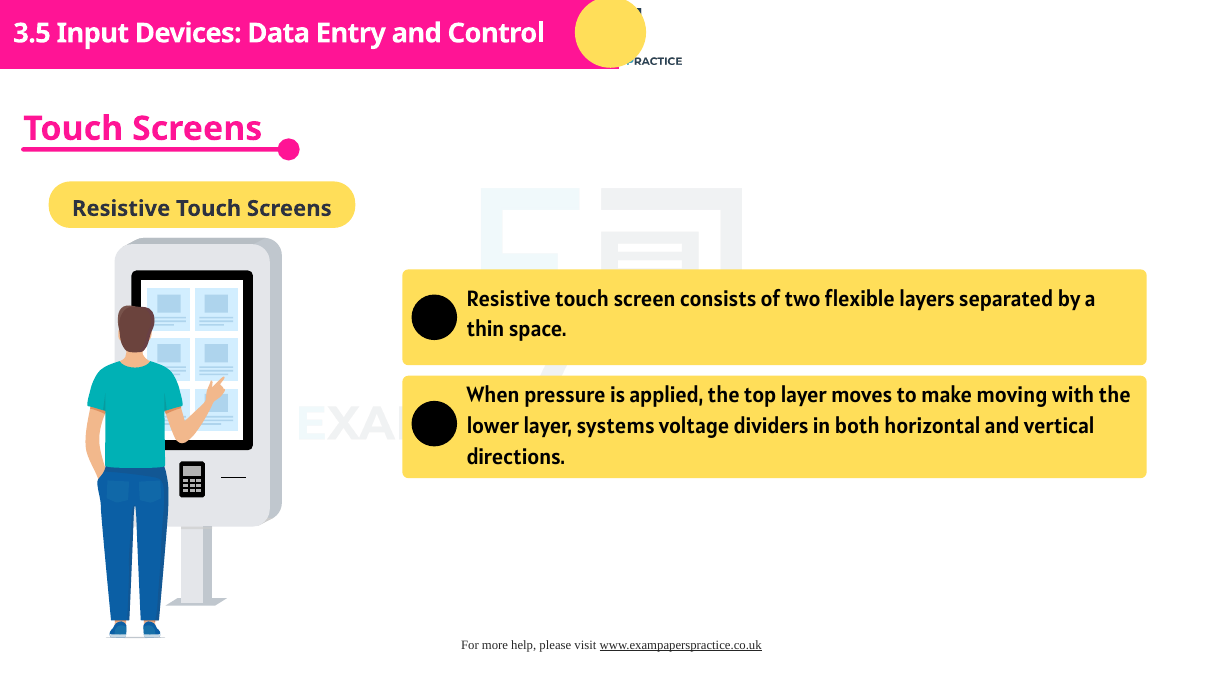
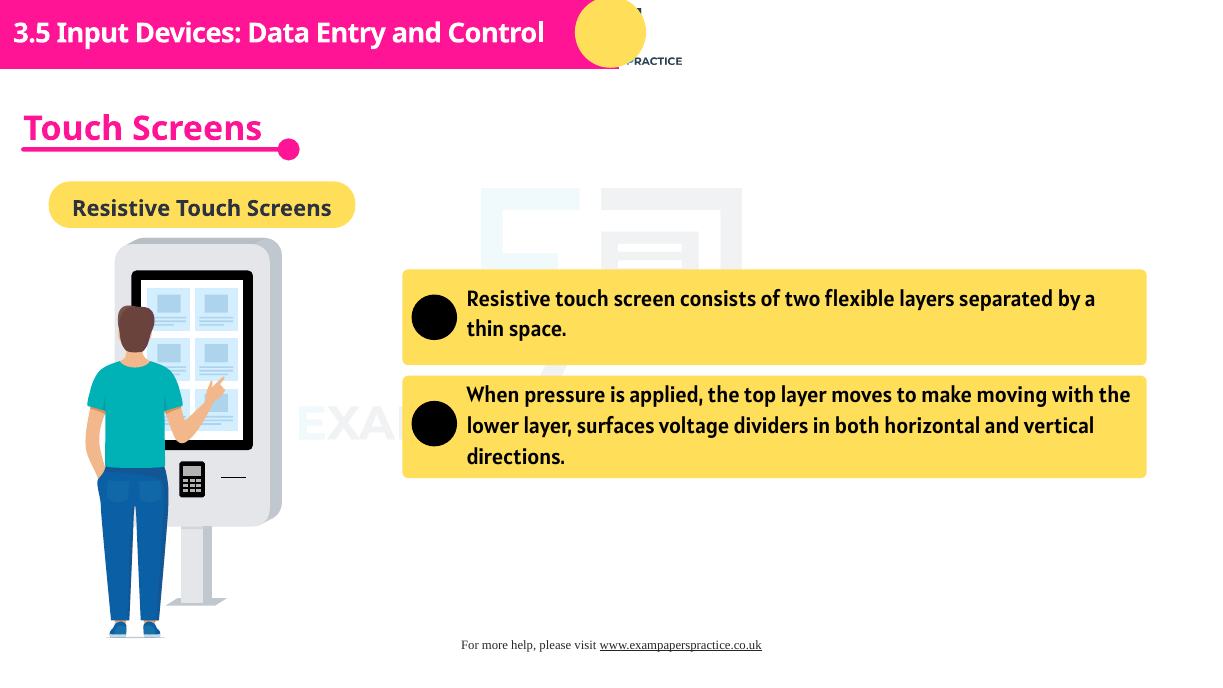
systems: systems -> surfaces
